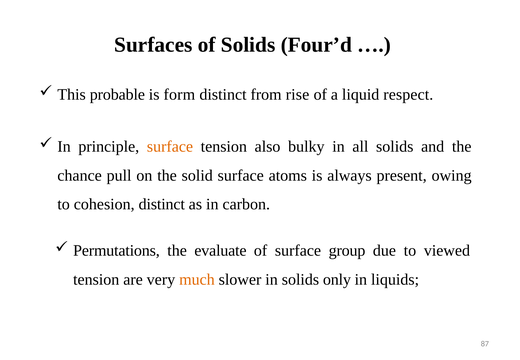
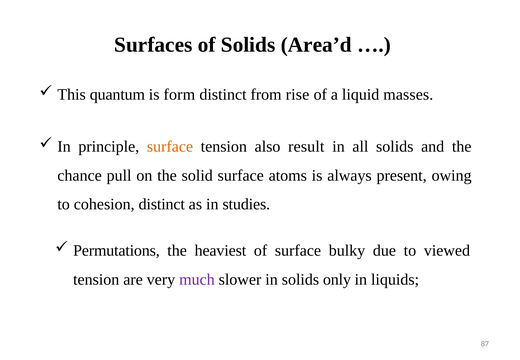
Four’d: Four’d -> Area’d
probable: probable -> quantum
respect: respect -> masses
bulky: bulky -> result
carbon: carbon -> studies
evaluate: evaluate -> heaviest
group: group -> bulky
much colour: orange -> purple
